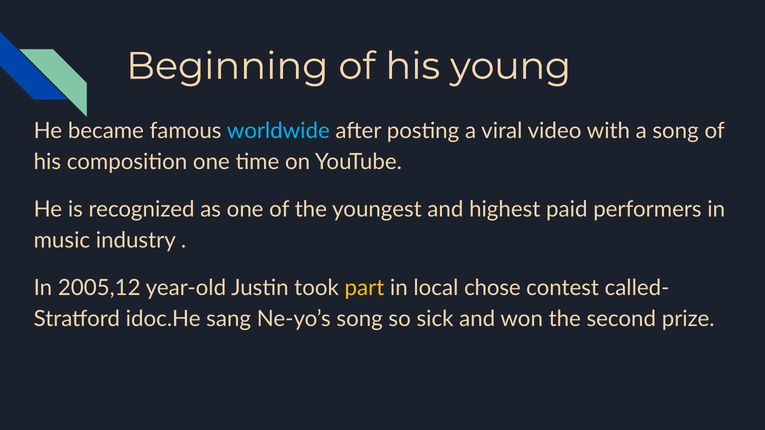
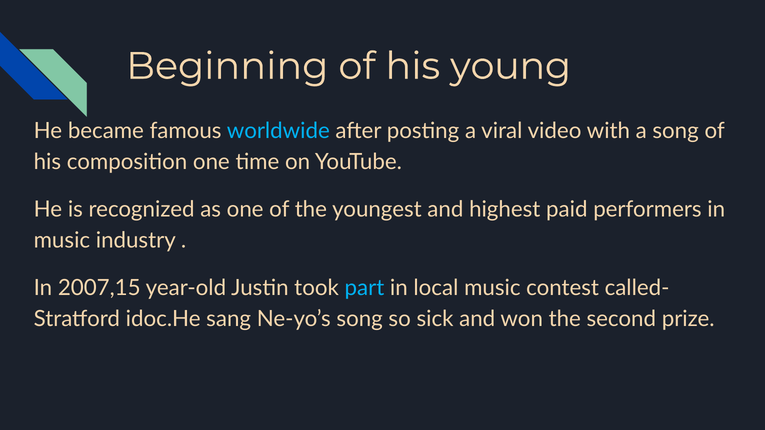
2005,12: 2005,12 -> 2007,15
part colour: yellow -> light blue
local chose: chose -> music
